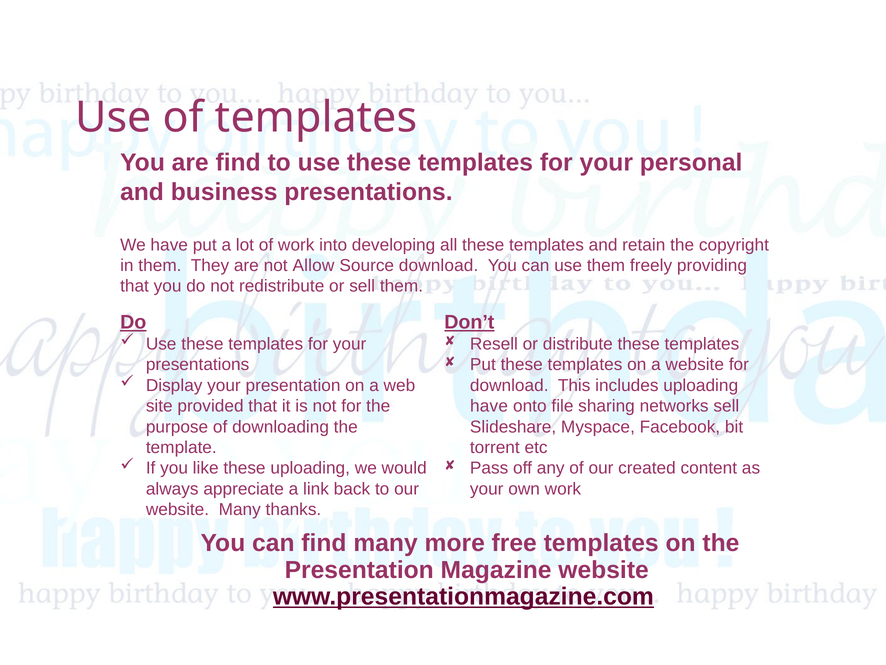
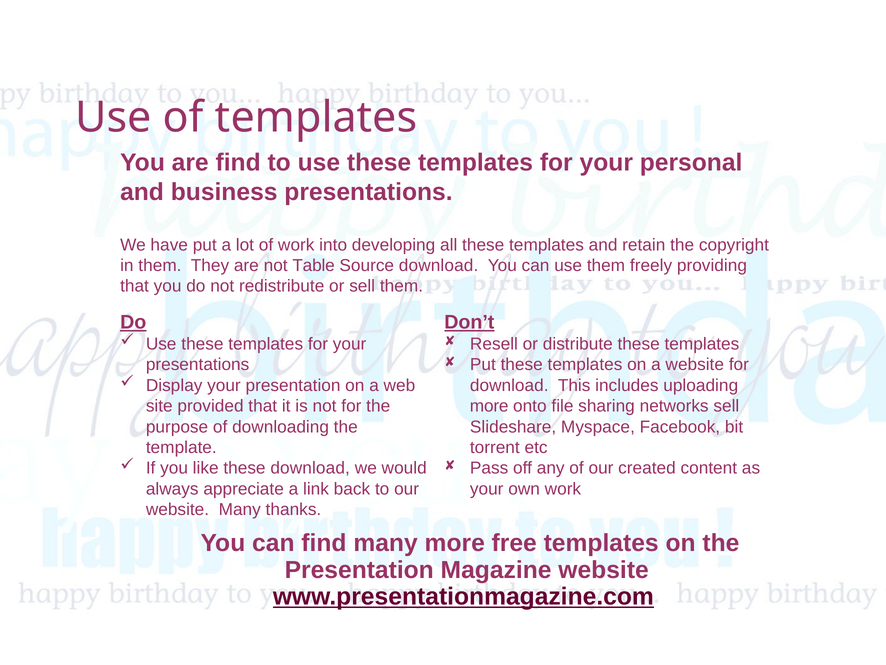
Allow: Allow -> Table
have at (489, 406): have -> more
these uploading: uploading -> download
